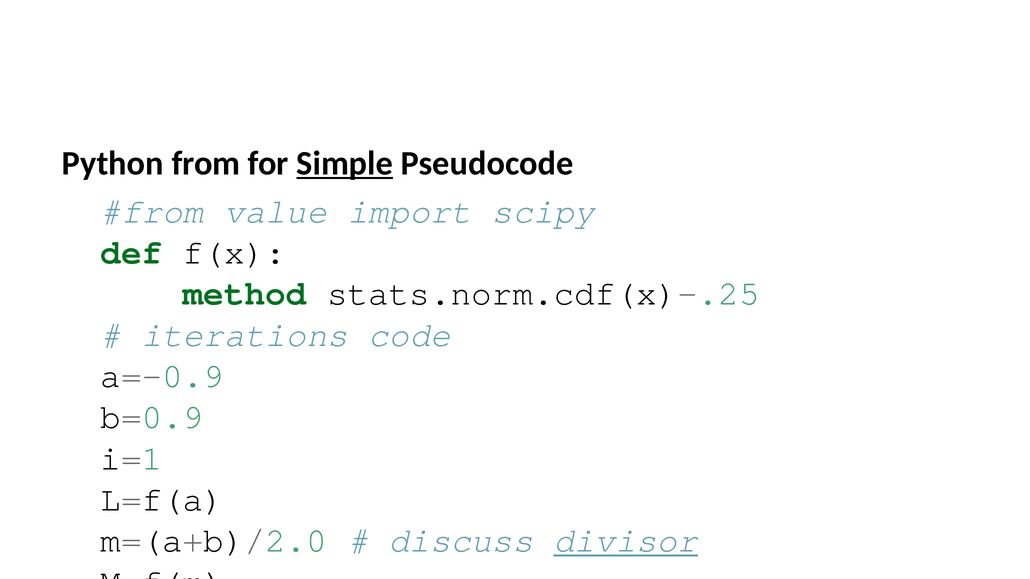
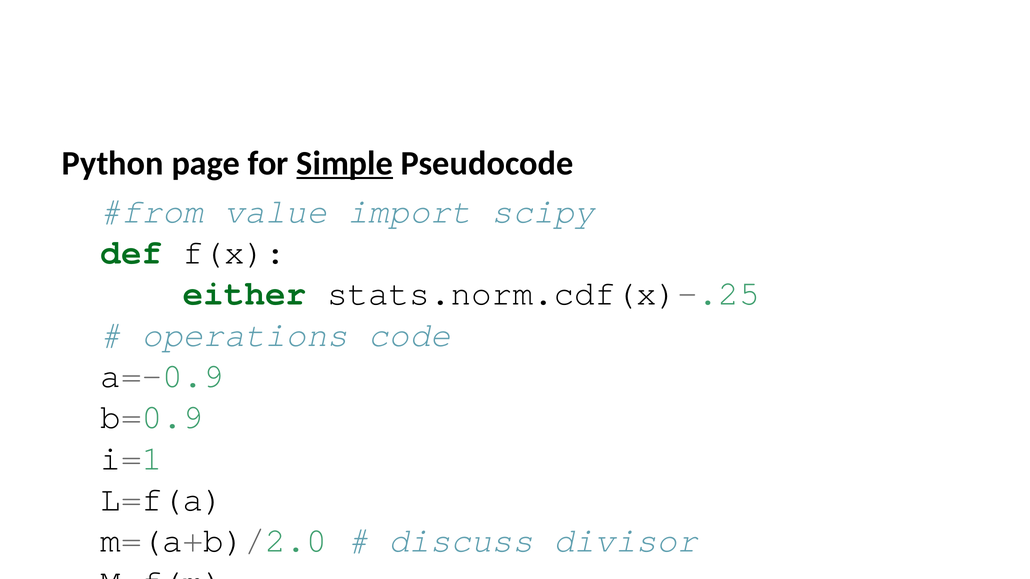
from: from -> page
method: method -> either
iterations at (245, 335): iterations -> operations
divisor underline: present -> none
